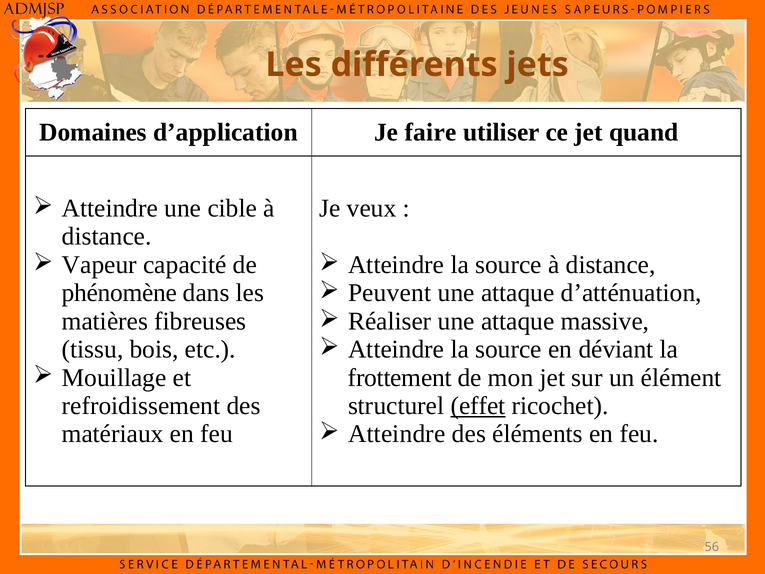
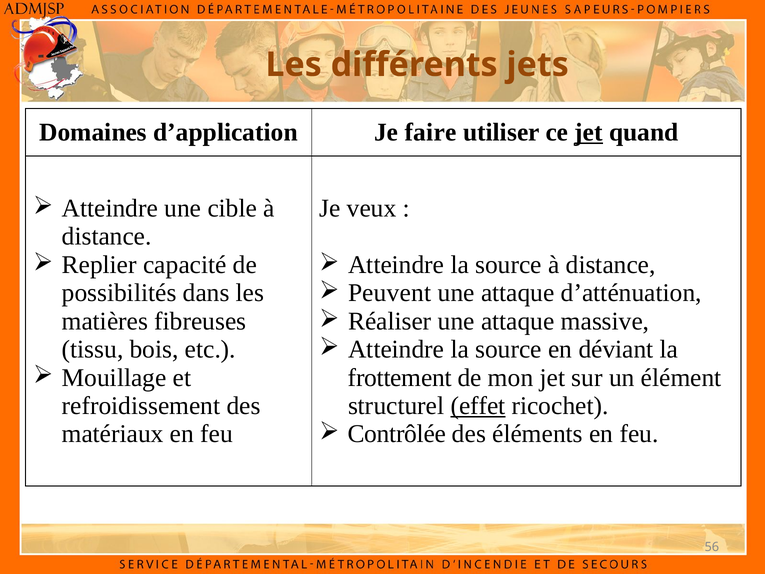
jet at (589, 132) underline: none -> present
Vapeur: Vapeur -> Replier
phénomène: phénomène -> possibilités
Atteindre at (397, 434): Atteindre -> Contrôlée
